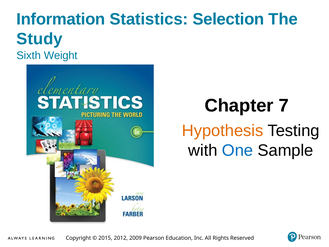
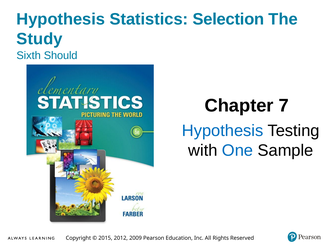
Information at (61, 19): Information -> Hypothesis
Weight: Weight -> Should
Hypothesis at (223, 131) colour: orange -> blue
